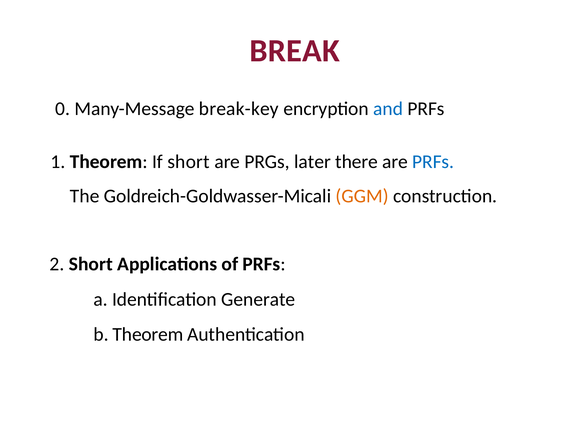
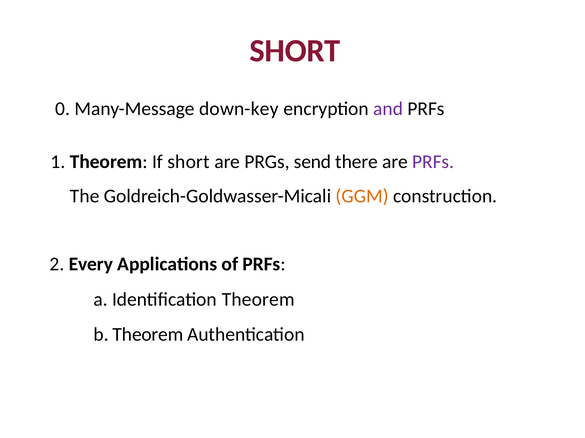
BREAK at (295, 51): BREAK -> SHORT
break-key: break-key -> down-key
and colour: blue -> purple
later: later -> send
PRFs at (433, 162) colour: blue -> purple
2 Short: Short -> Every
Identification Generate: Generate -> Theorem
